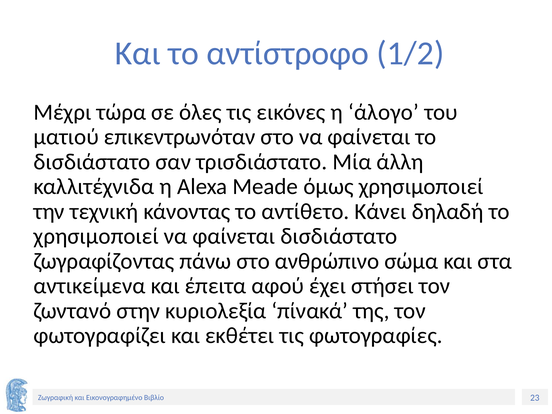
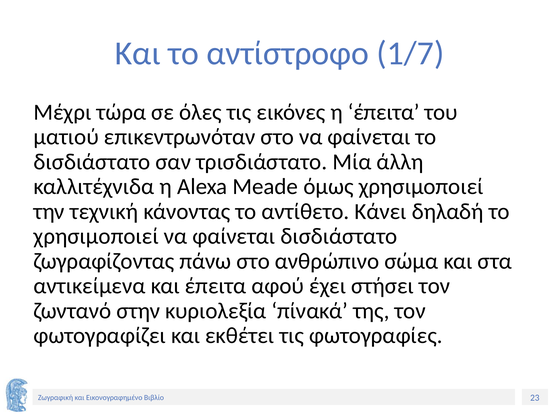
1/2: 1/2 -> 1/7
η άλογο: άλογο -> έπειτα
